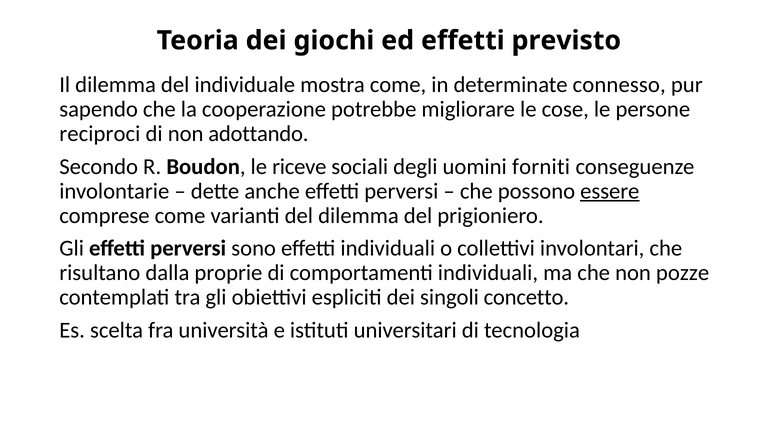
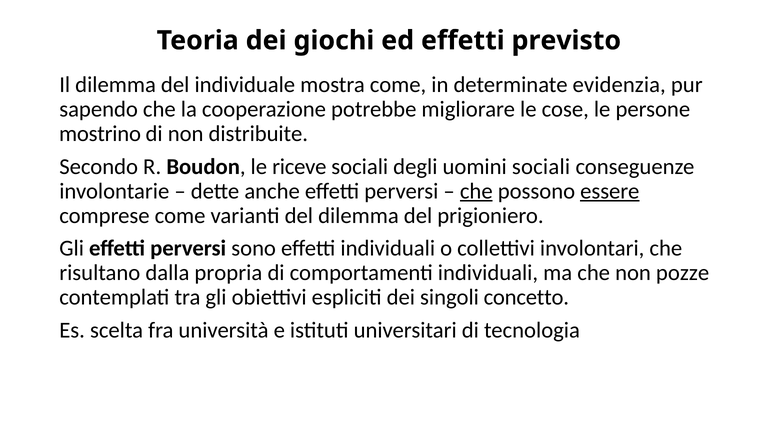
connesso: connesso -> evidenzia
reciproci: reciproci -> mostrino
adottando: adottando -> distribuite
uomini forniti: forniti -> sociali
che at (476, 191) underline: none -> present
proprie: proprie -> propria
